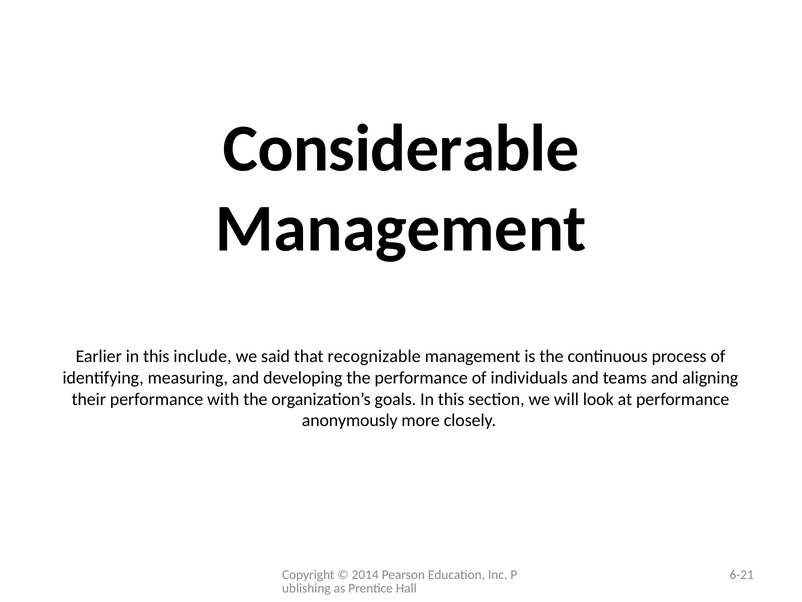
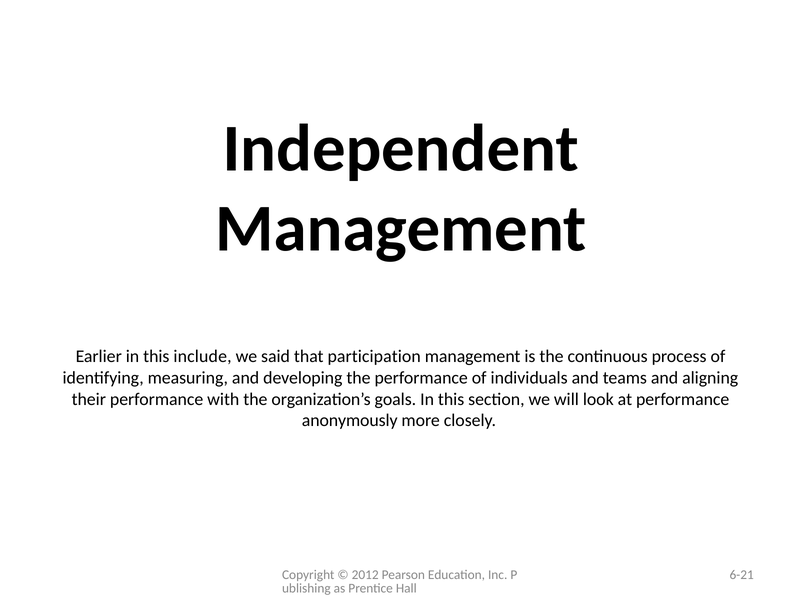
Considerable: Considerable -> Independent
recognizable: recognizable -> participation
2014: 2014 -> 2012
